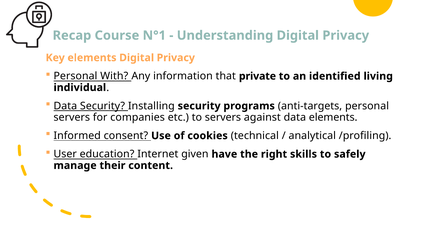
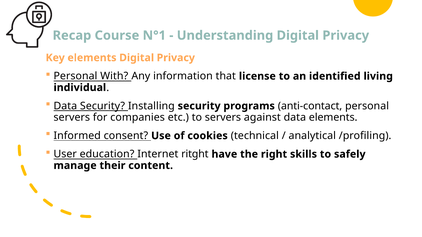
private: private -> license
anti-targets: anti-targets -> anti-contact
given: given -> ritght
